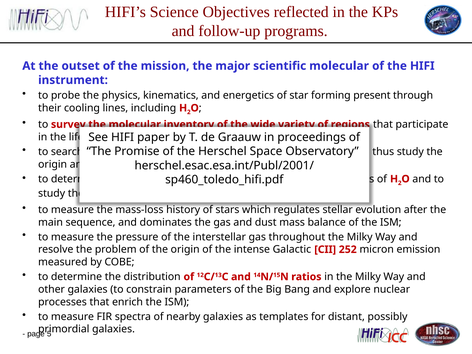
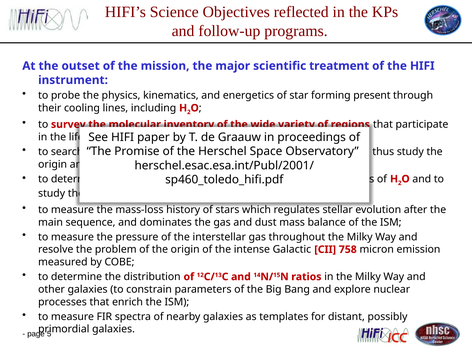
scientific molecular: molecular -> treatment
252: 252 -> 758
